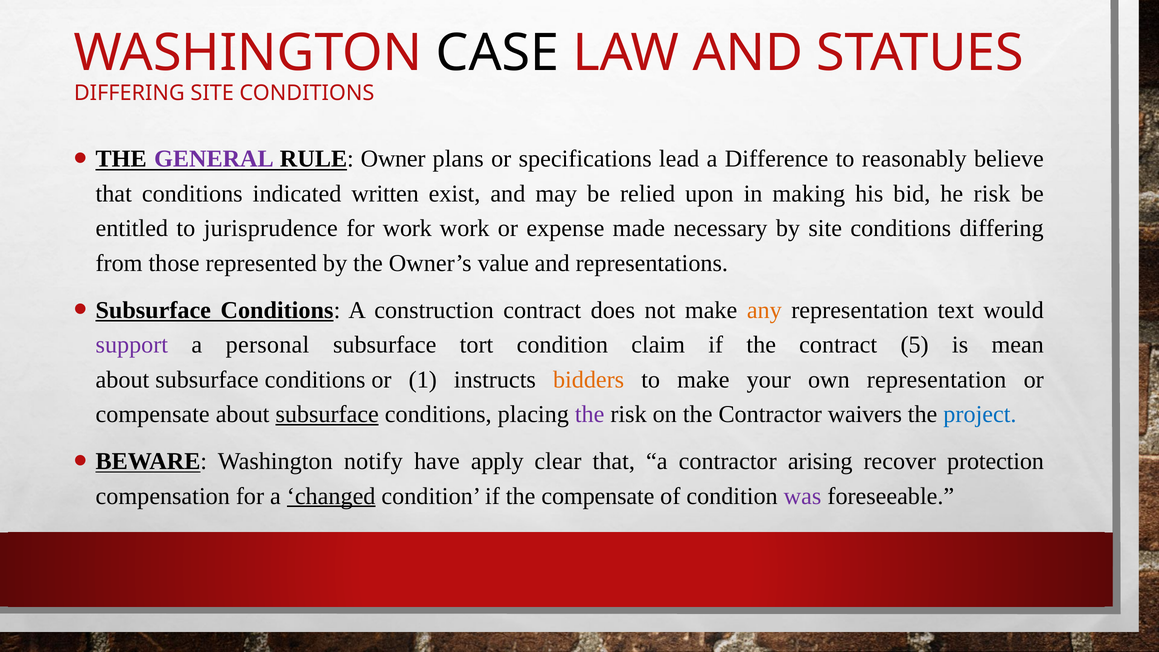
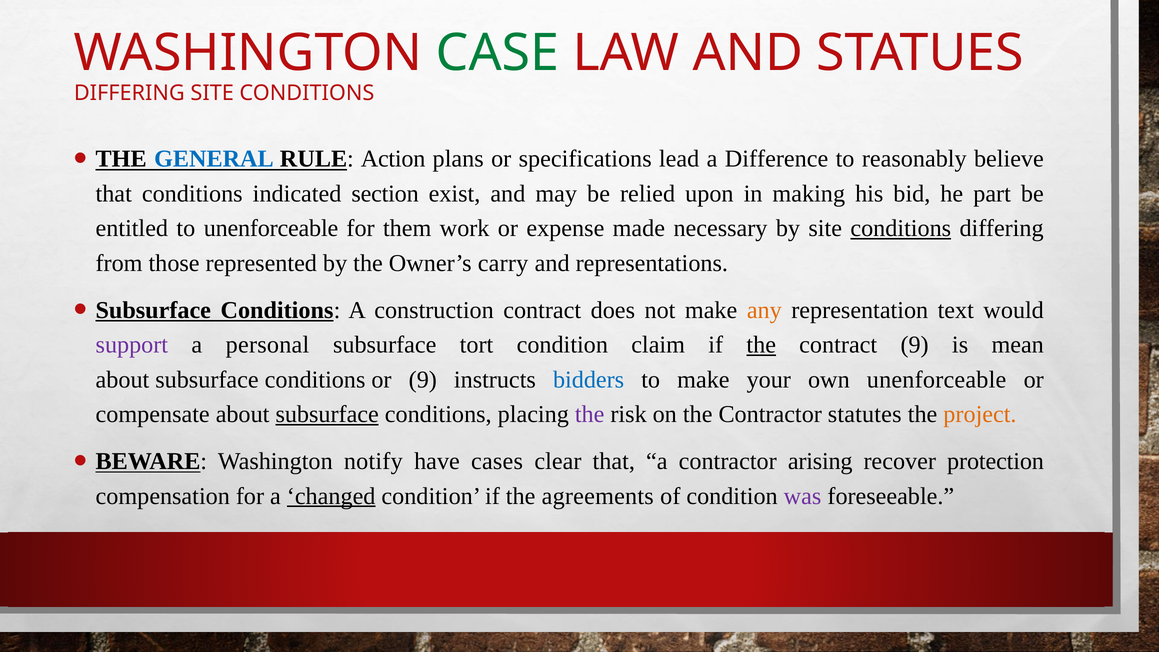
CASE colour: black -> green
GENERAL colour: purple -> blue
Owner: Owner -> Action
written: written -> section
he risk: risk -> part
to jurisprudence: jurisprudence -> unenforceable
for work: work -> them
conditions at (901, 228) underline: none -> present
value: value -> carry
the at (761, 345) underline: none -> present
contract 5: 5 -> 9
or 1: 1 -> 9
bidders colour: orange -> blue
own representation: representation -> unenforceable
waivers: waivers -> statutes
project colour: blue -> orange
apply: apply -> cases
the compensate: compensate -> agreements
